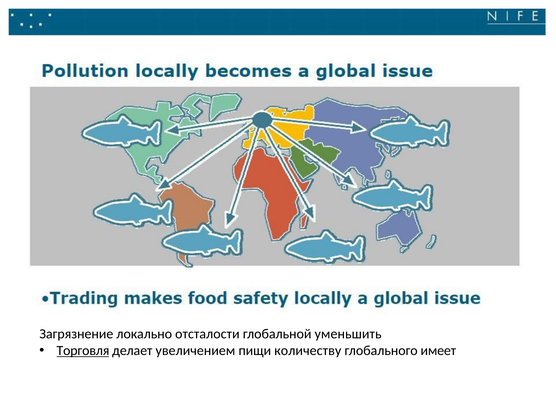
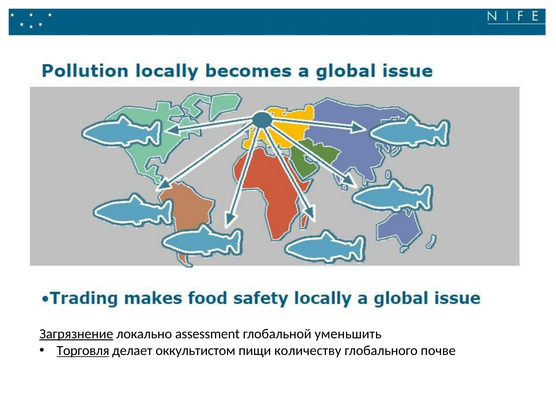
Загрязнение underline: none -> present
отсталости: отсталости -> assessment
увеличением: увеличением -> оккультистом
имеет: имеет -> почве
